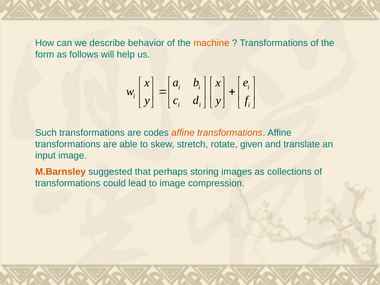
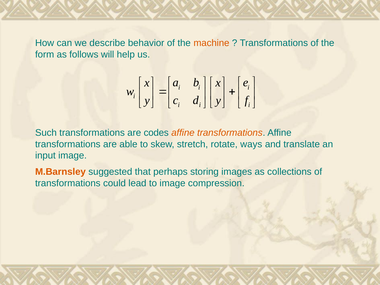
given: given -> ways
